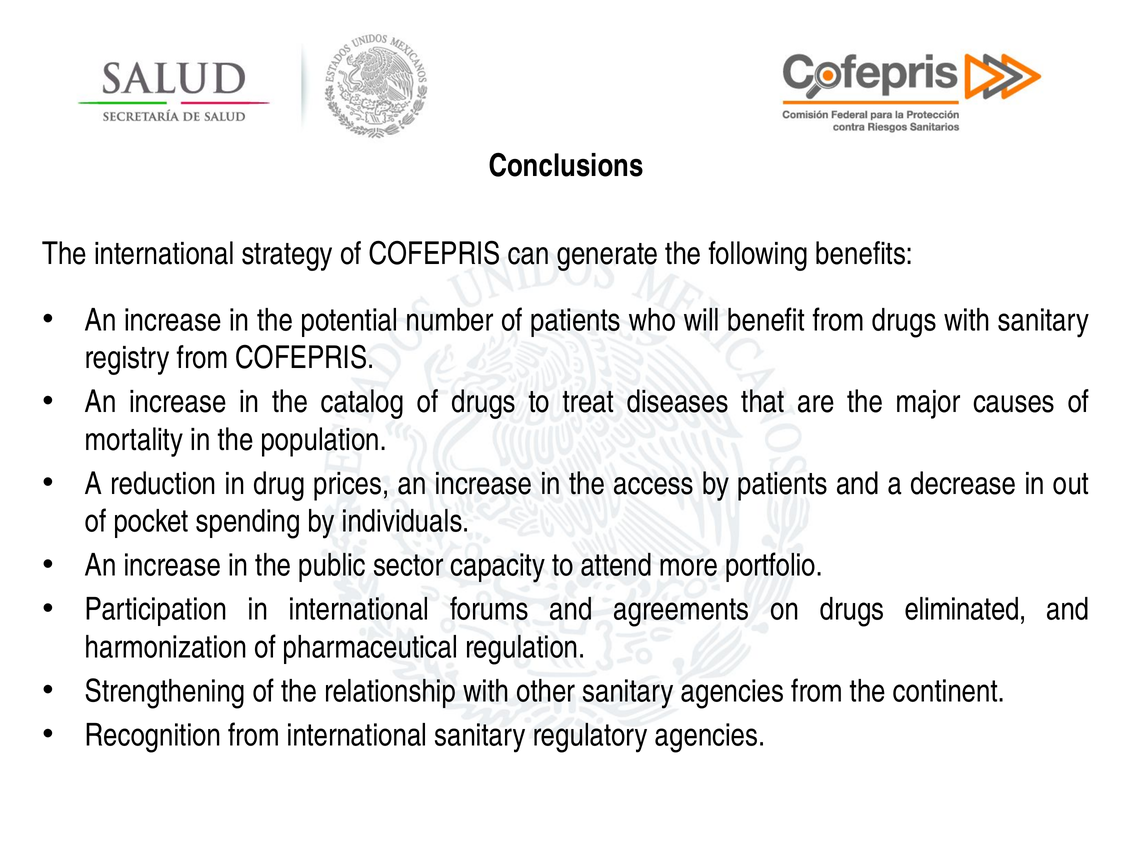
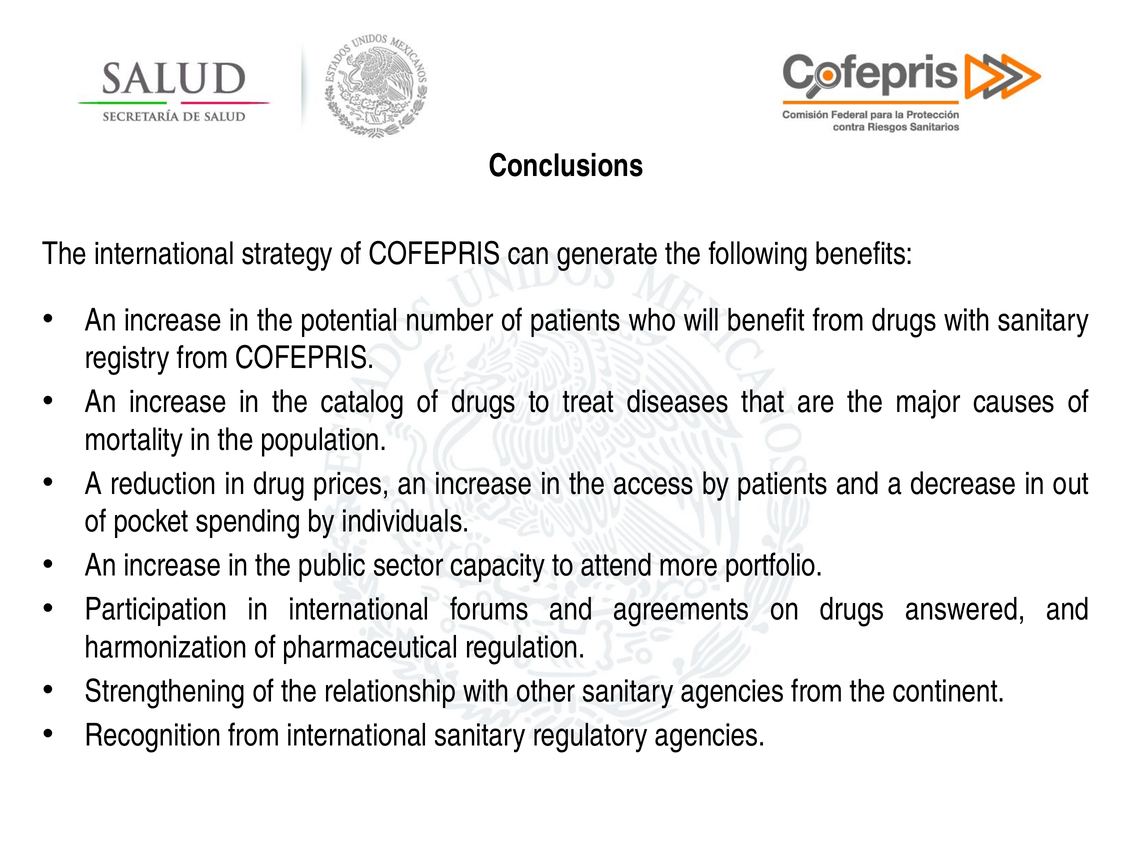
eliminated: eliminated -> answered
